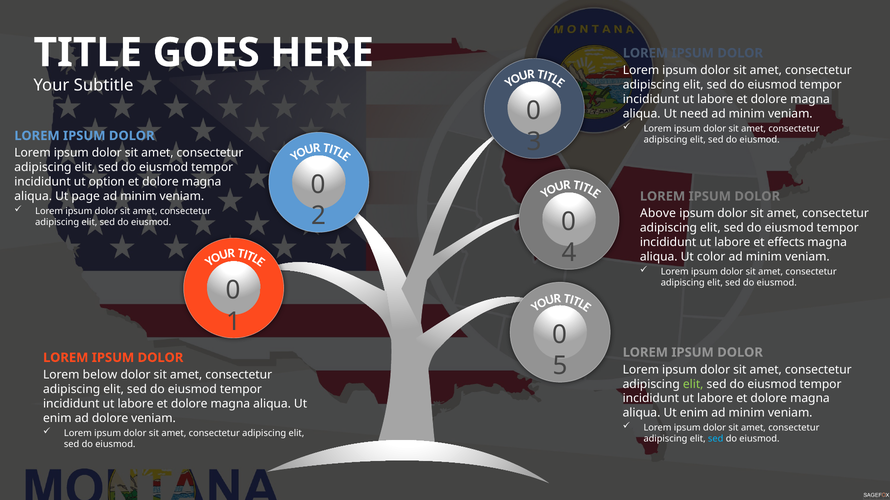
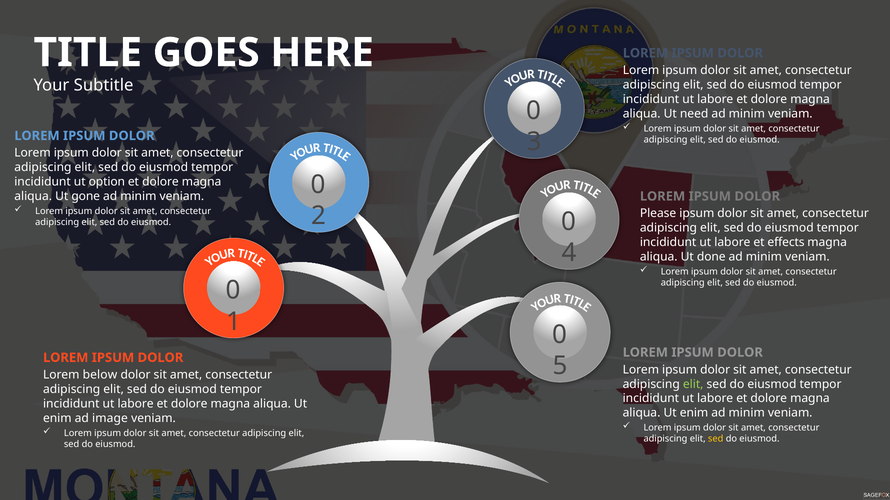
page: page -> gone
Above: Above -> Please
color: color -> done
ad dolore: dolore -> image
sed at (716, 439) colour: light blue -> yellow
